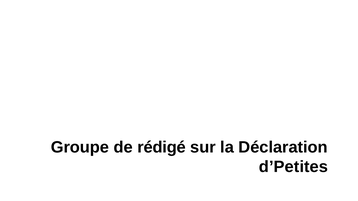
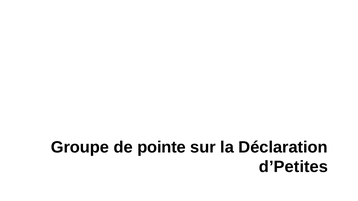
rédigé: rédigé -> pointe
